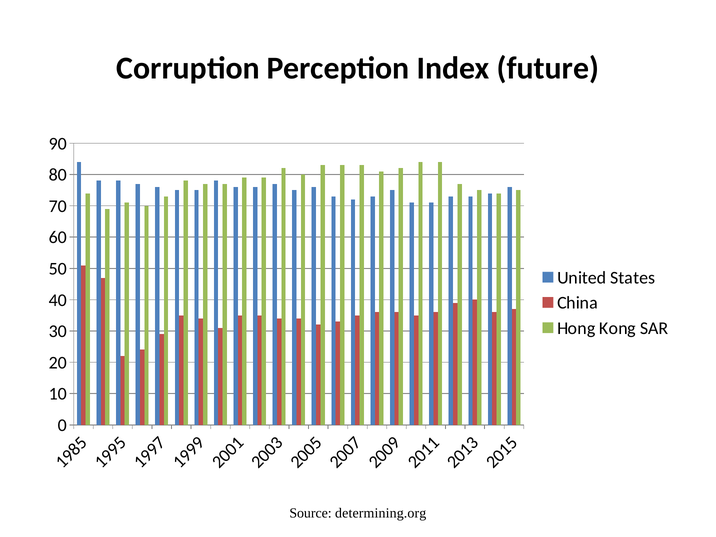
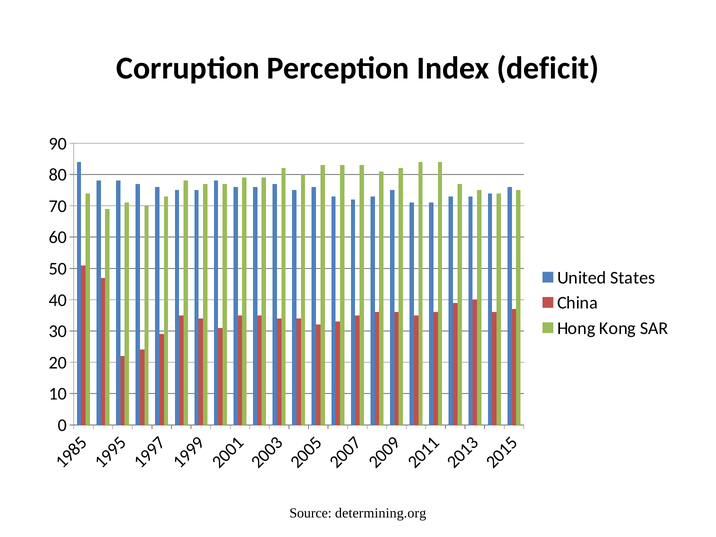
future: future -> deficit
